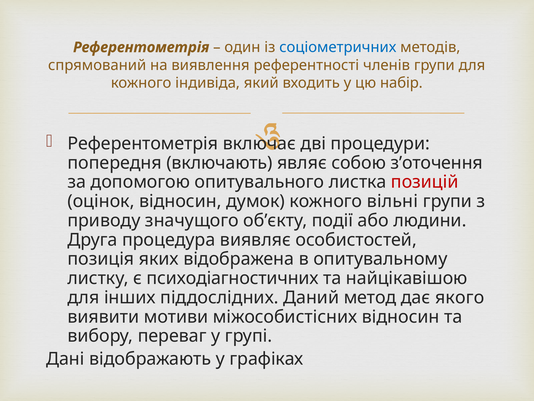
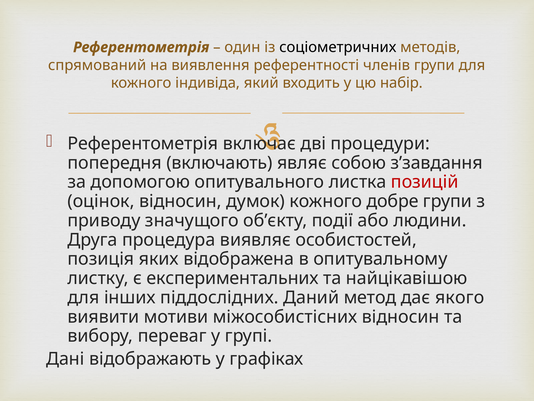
соціометричних colour: blue -> black
з’оточення: з’оточення -> з’завдання
вільні: вільні -> добре
психодіагностичних: психодіагностичних -> експериментальних
